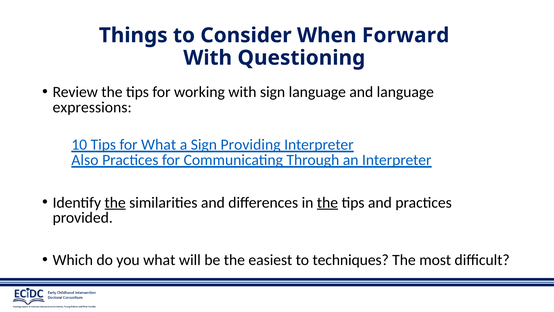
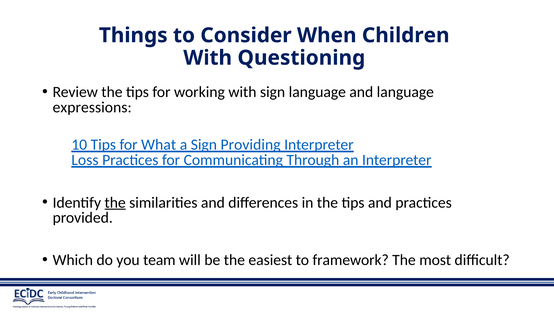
Forward: Forward -> Children
Also: Also -> Loss
the at (327, 202) underline: present -> none
you what: what -> team
techniques: techniques -> framework
